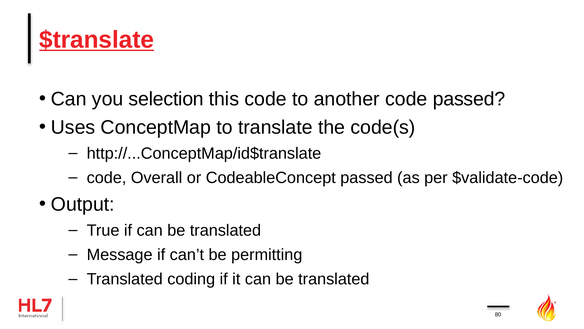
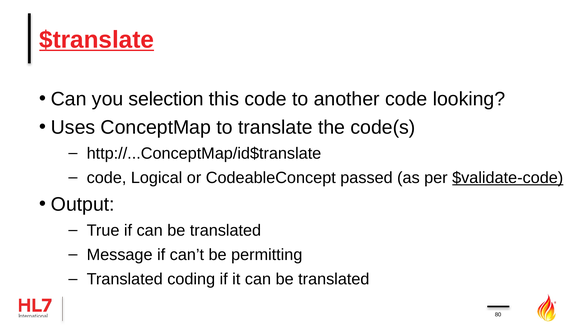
code passed: passed -> looking
Overall: Overall -> Logical
$validate-code underline: none -> present
